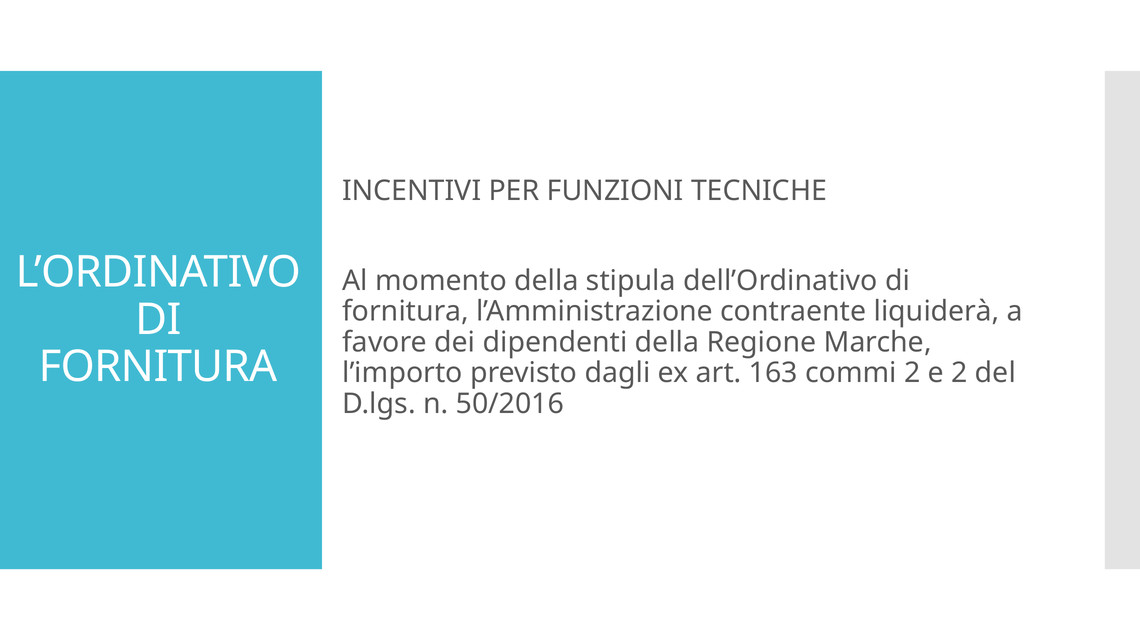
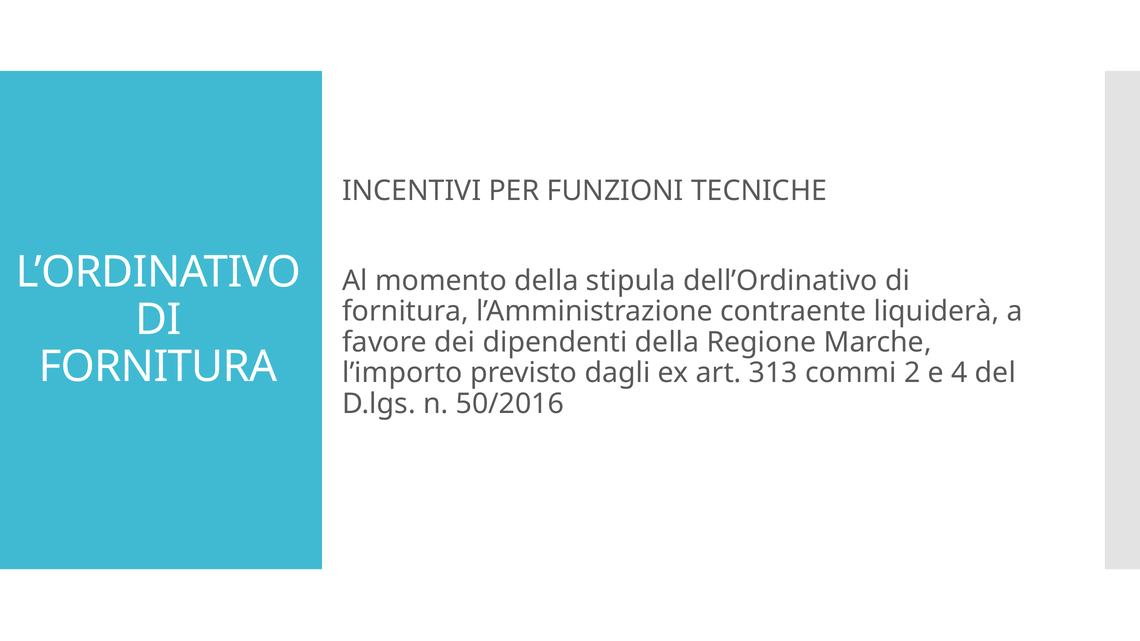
163: 163 -> 313
e 2: 2 -> 4
